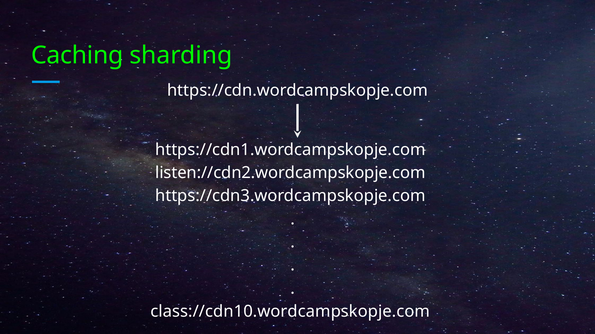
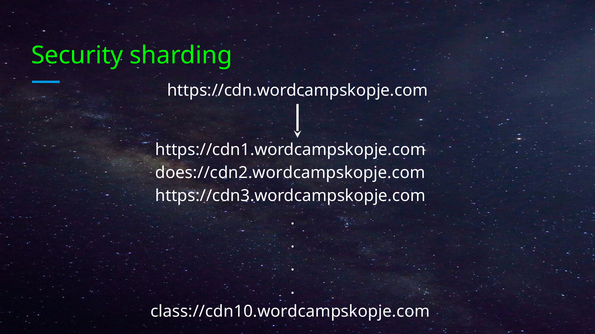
Caching: Caching -> Security
listen://cdn2.wordcampskopje.com: listen://cdn2.wordcampskopje.com -> does://cdn2.wordcampskopje.com
